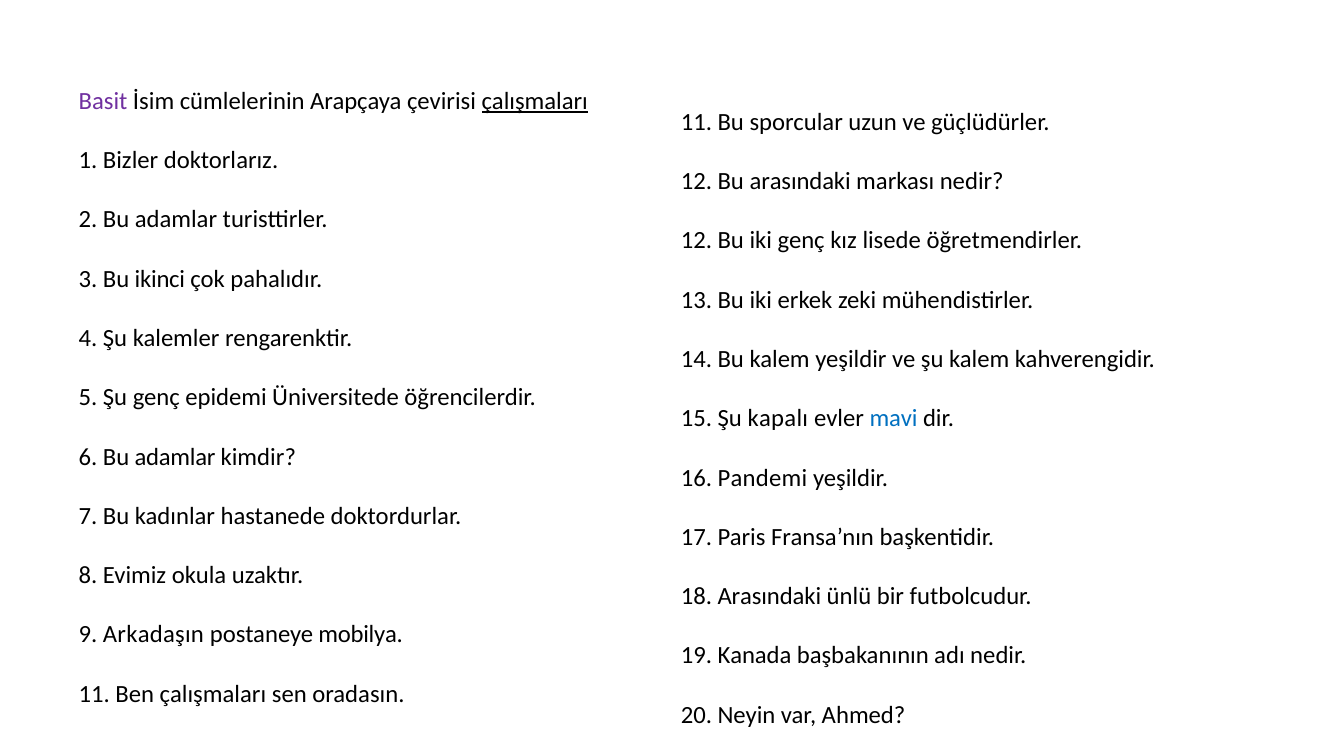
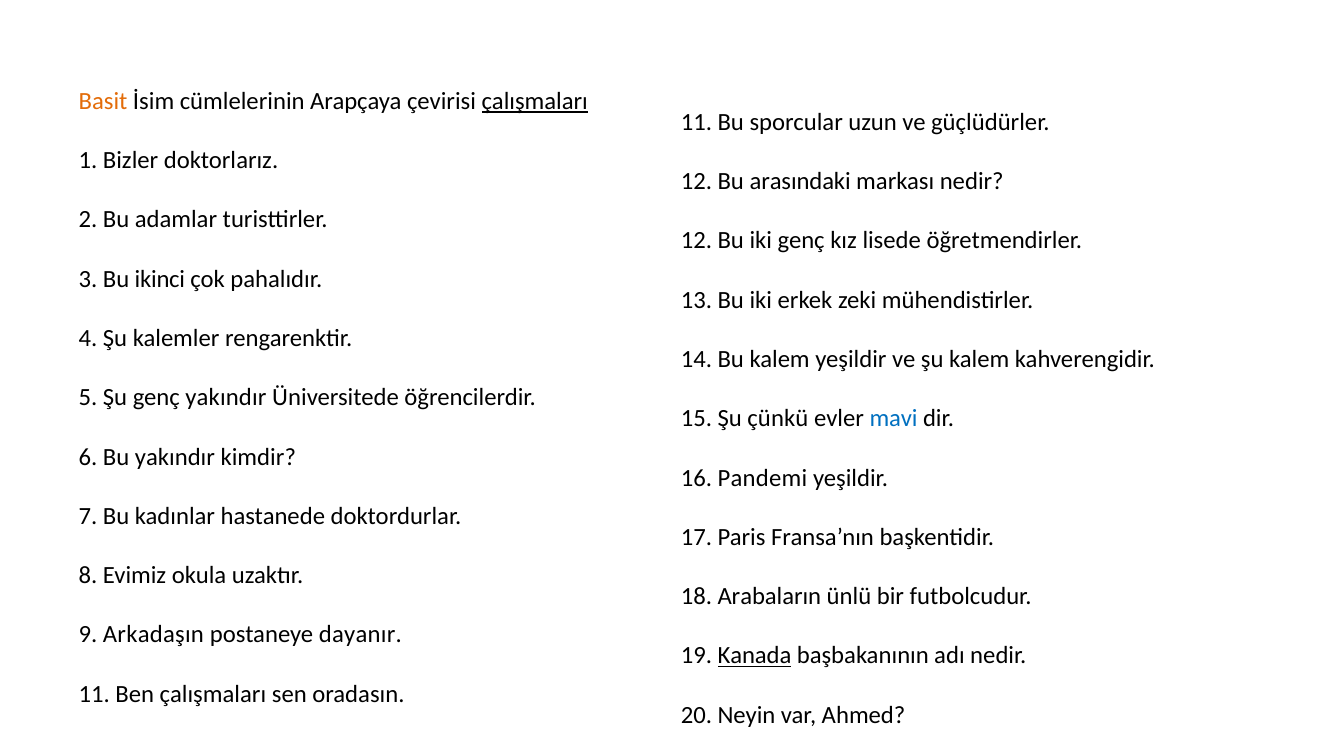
Basit colour: purple -> orange
genç epidemi: epidemi -> yakındır
kapalı: kapalı -> çünkü
6 Bu adamlar: adamlar -> yakındır
18 Arasındaki: Arasındaki -> Arabaların
mobilya: mobilya -> dayanır
Kanada underline: none -> present
